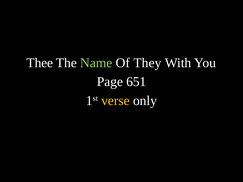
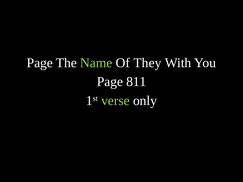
Thee at (40, 63): Thee -> Page
651: 651 -> 811
verse colour: yellow -> light green
